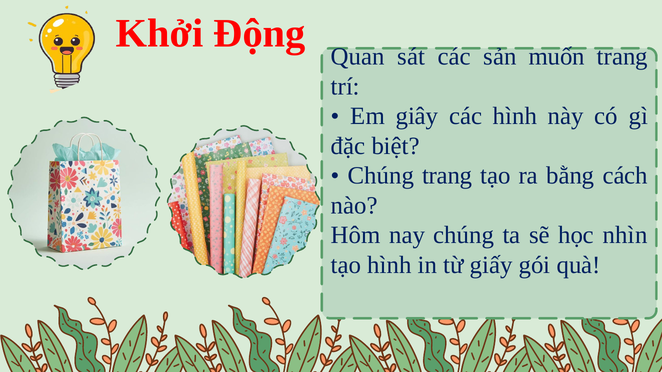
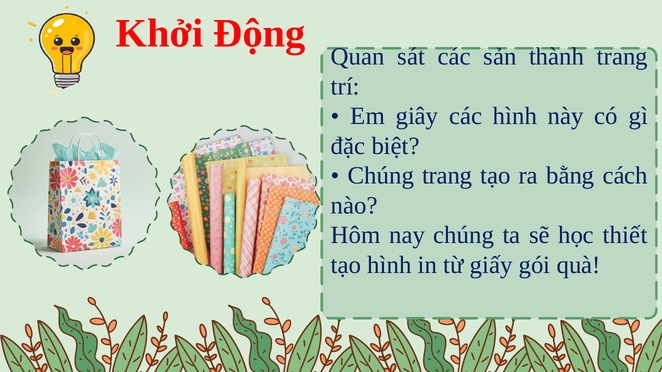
muốn: muốn -> thành
nhìn: nhìn -> thiết
